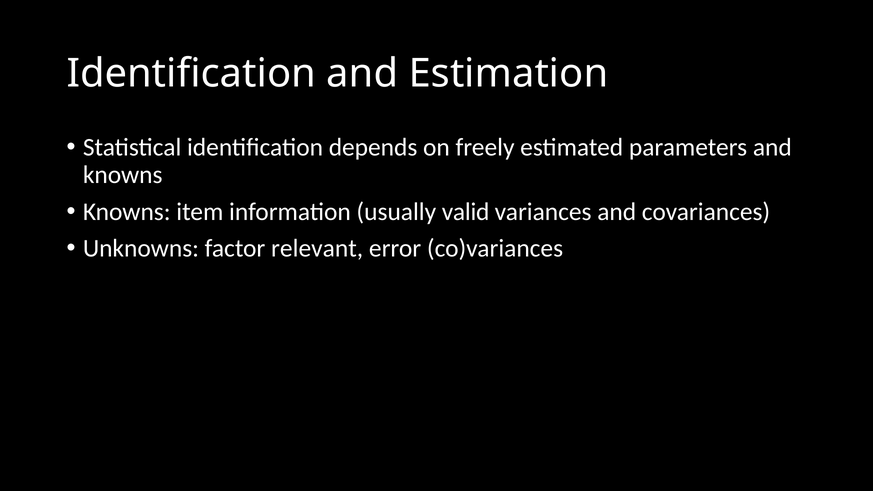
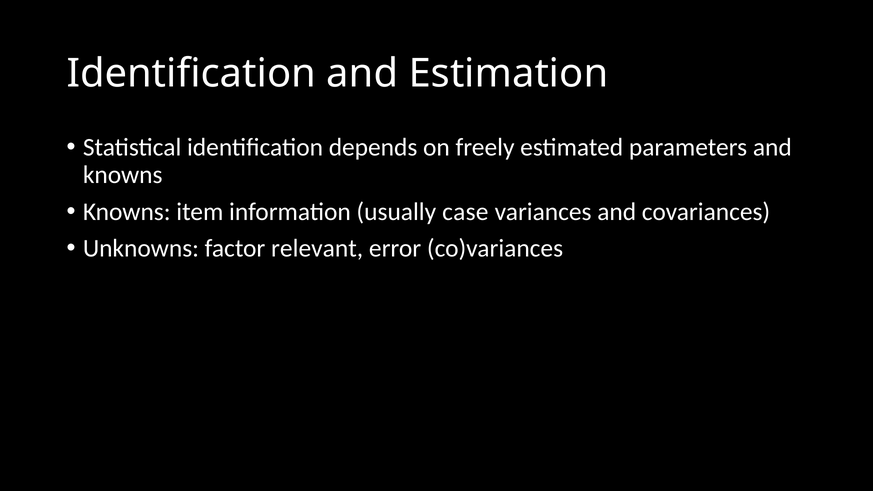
valid: valid -> case
